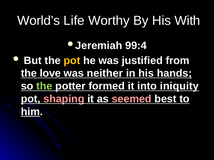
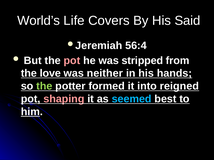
Worthy: Worthy -> Covers
With: With -> Said
99:4: 99:4 -> 56:4
pot at (72, 61) colour: yellow -> pink
justified: justified -> stripped
iniquity: iniquity -> reigned
seemed colour: pink -> light blue
